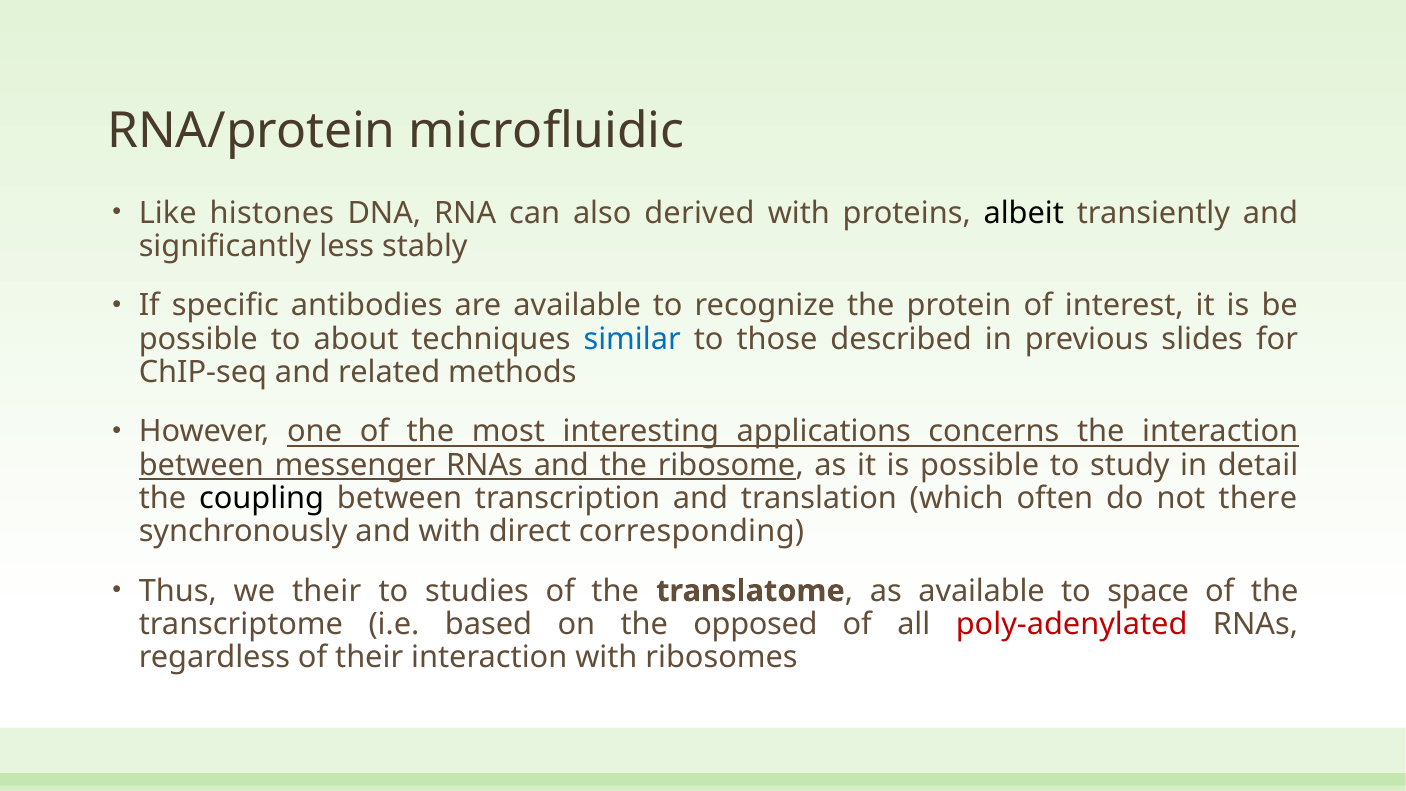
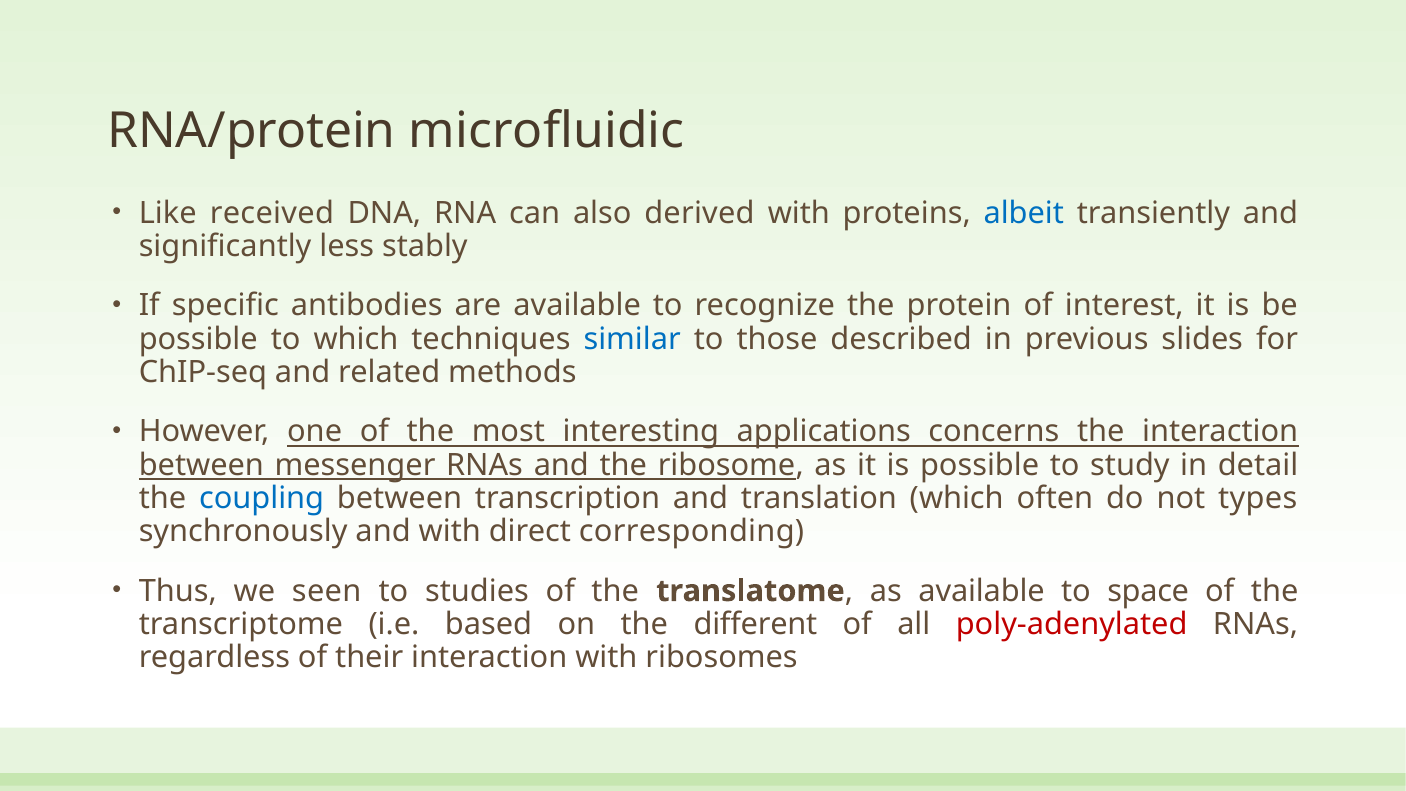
histones: histones -> received
albeit colour: black -> blue
to about: about -> which
coupling colour: black -> blue
there: there -> types
we their: their -> seen
opposed: opposed -> different
